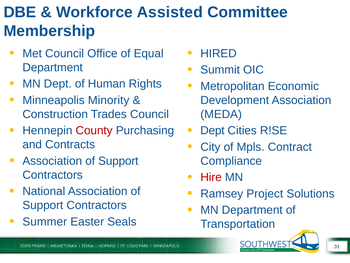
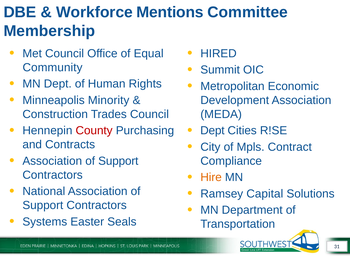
Assisted: Assisted -> Mentions
Department at (53, 67): Department -> Community
Hire colour: red -> orange
Project: Project -> Capital
Summer: Summer -> Systems
